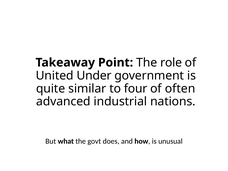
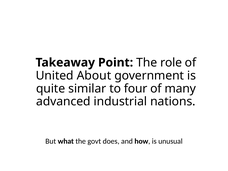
Under: Under -> About
often: often -> many
